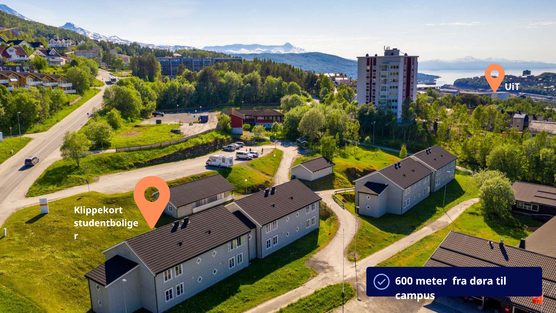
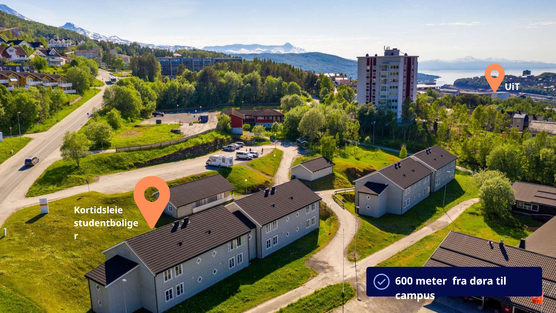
Klippekort: Klippekort -> Kortidsleie
